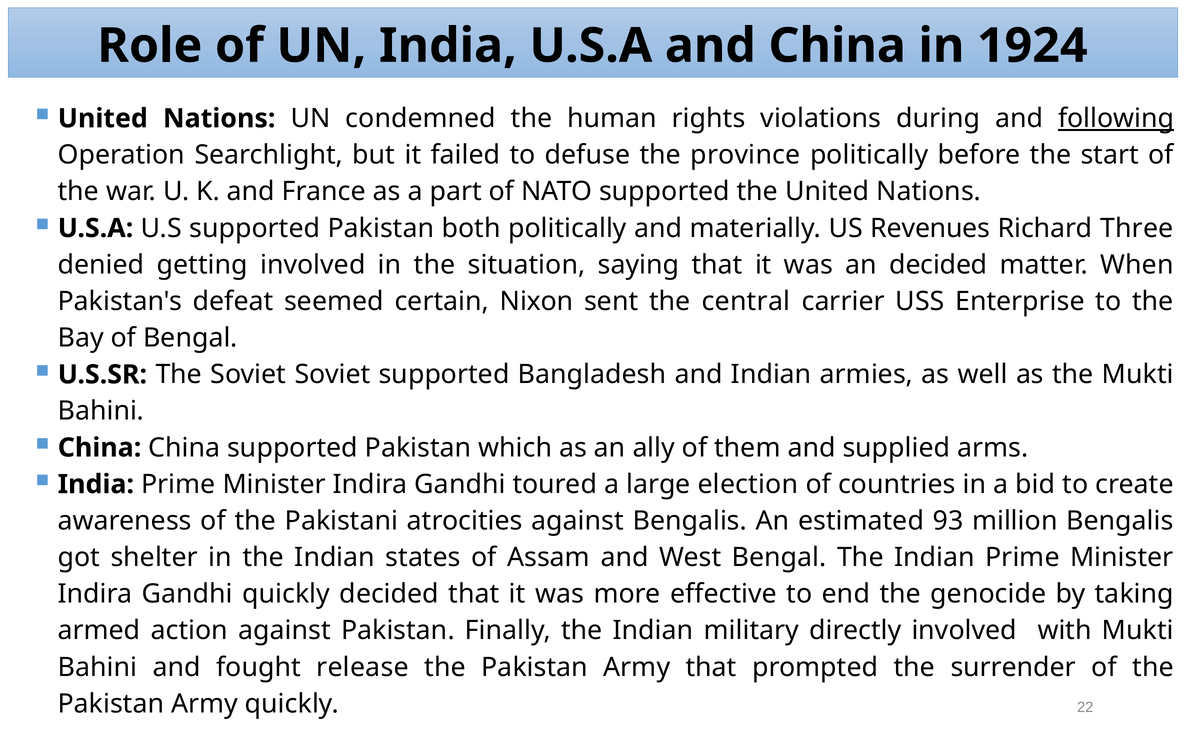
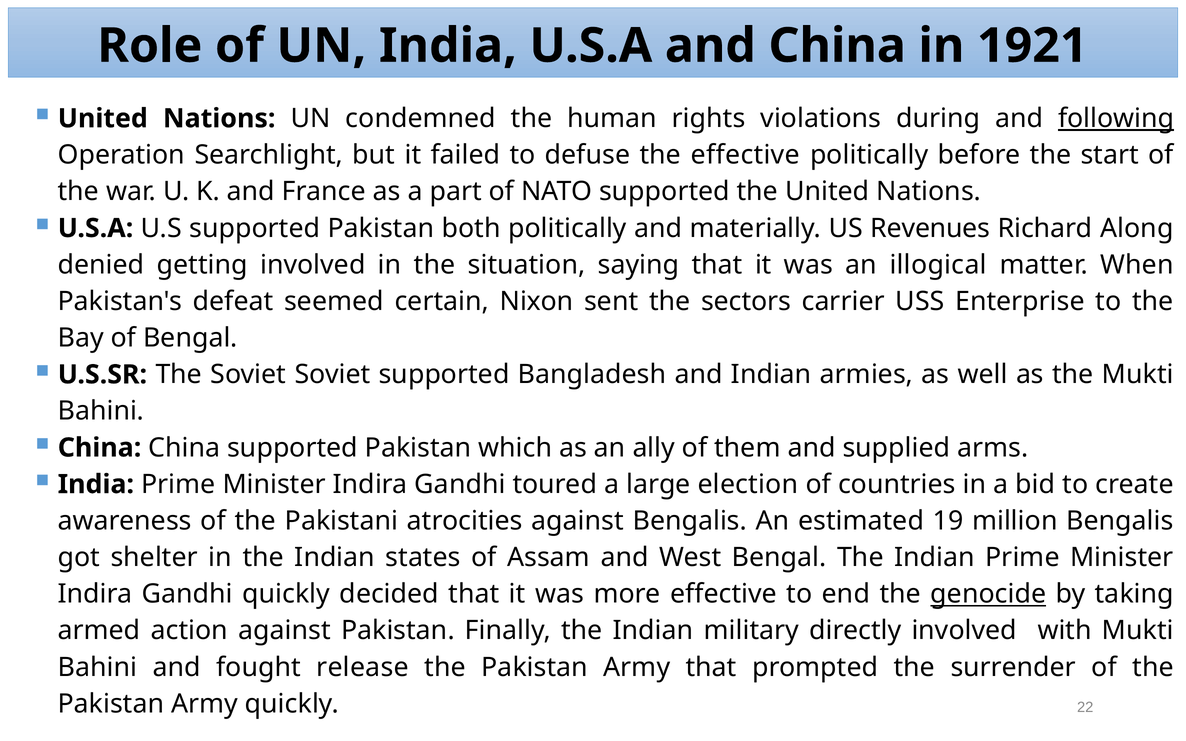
1924: 1924 -> 1921
the province: province -> effective
Three: Three -> Along
an decided: decided -> illogical
central: central -> sectors
93: 93 -> 19
genocide underline: none -> present
